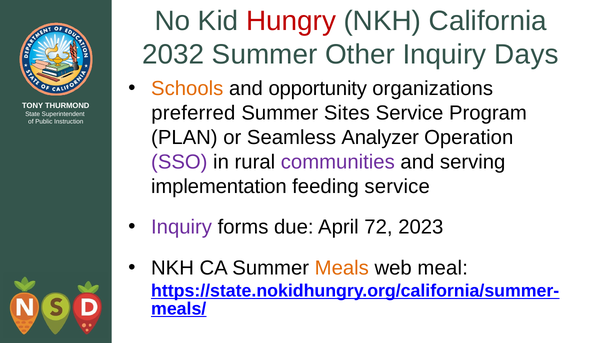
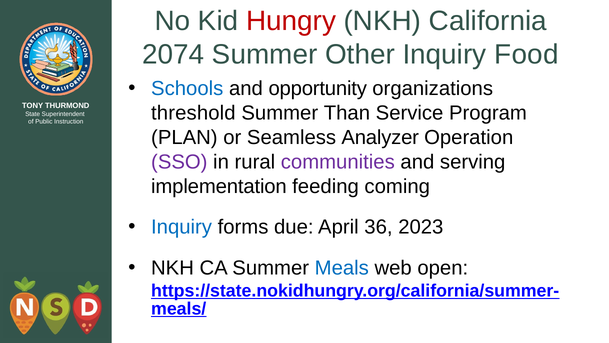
2032: 2032 -> 2074
Days: Days -> Food
Schools colour: orange -> blue
preferred: preferred -> threshold
Sites: Sites -> Than
feeding service: service -> coming
Inquiry at (182, 227) colour: purple -> blue
72: 72 -> 36
Meals colour: orange -> blue
meal: meal -> open
